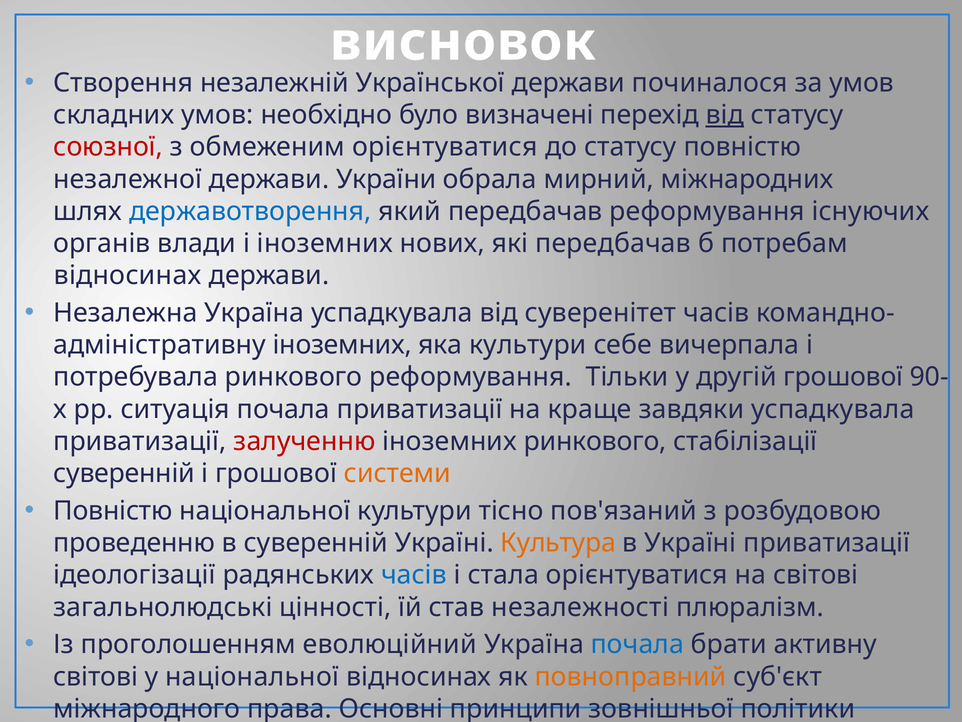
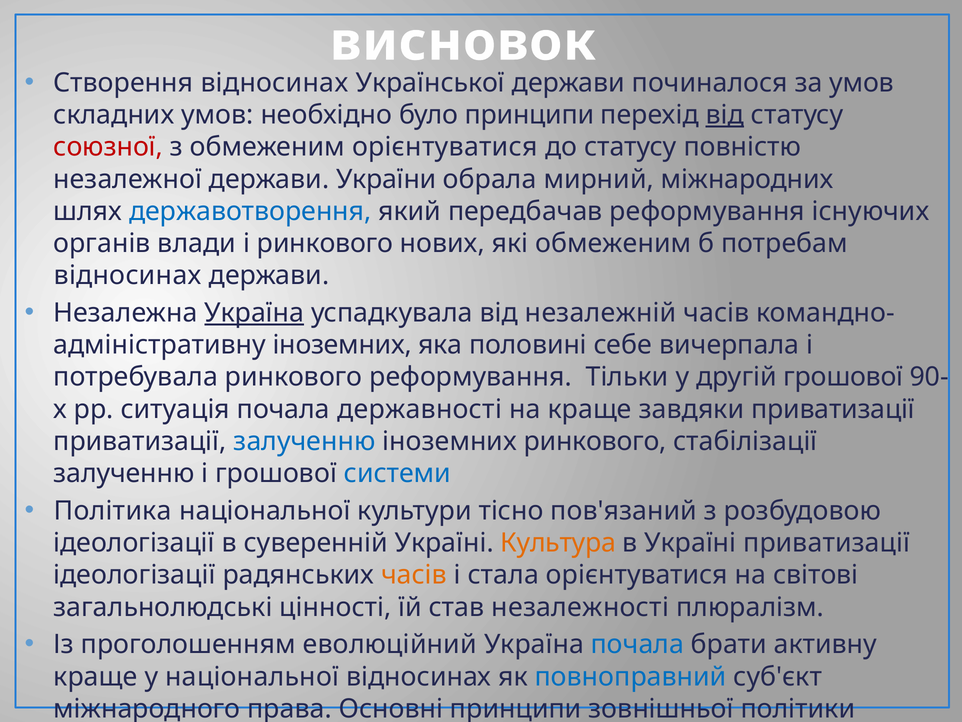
Створення незалежній: незалежній -> відносинах
було визначені: визначені -> принципи
і іноземних: іноземних -> ринкового
які передбачав: передбачав -> обмеженим
Україна at (254, 313) underline: none -> present
від суверенітет: суверенітет -> незалежній
яка культури: культури -> половині
почала приватизації: приватизації -> державності
завдяки успадкувала: успадкувала -> приватизації
залученню at (304, 441) colour: red -> blue
суверенній at (124, 473): суверенній -> залученню
системи colour: orange -> blue
Повністю at (113, 511): Повністю -> Політика
проведенню at (134, 543): проведенню -> ідеологізації
часів at (414, 575) colour: blue -> orange
світові at (96, 676): світові -> краще
повноправний colour: orange -> blue
